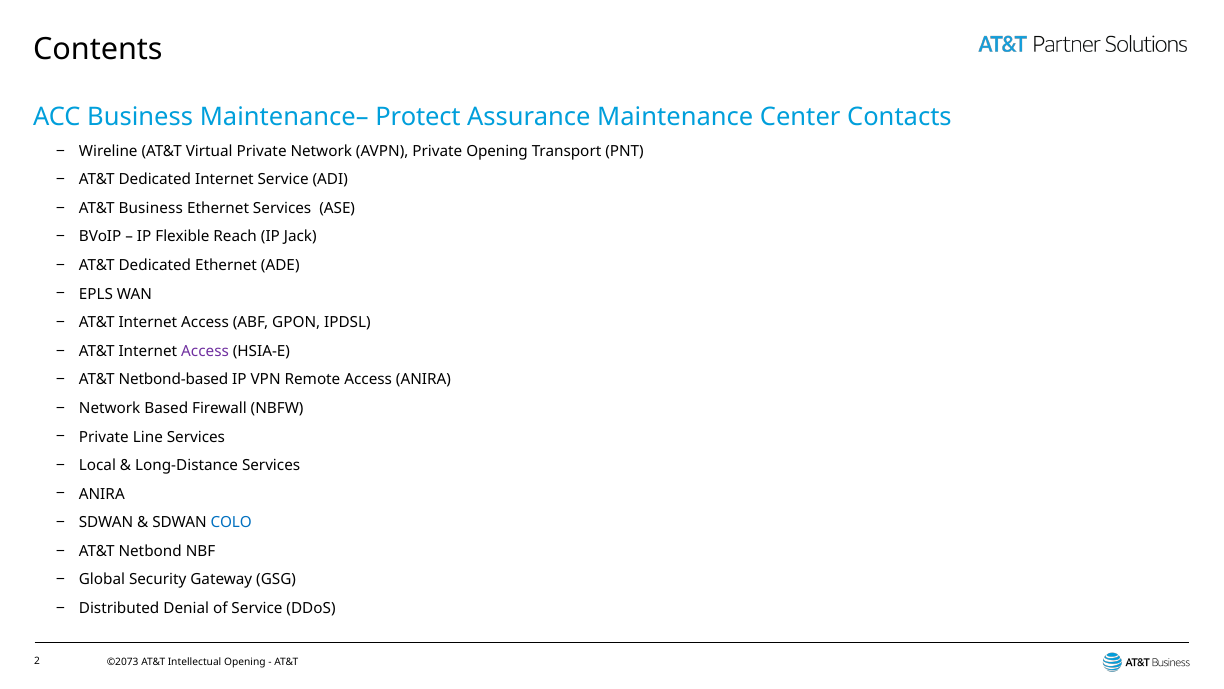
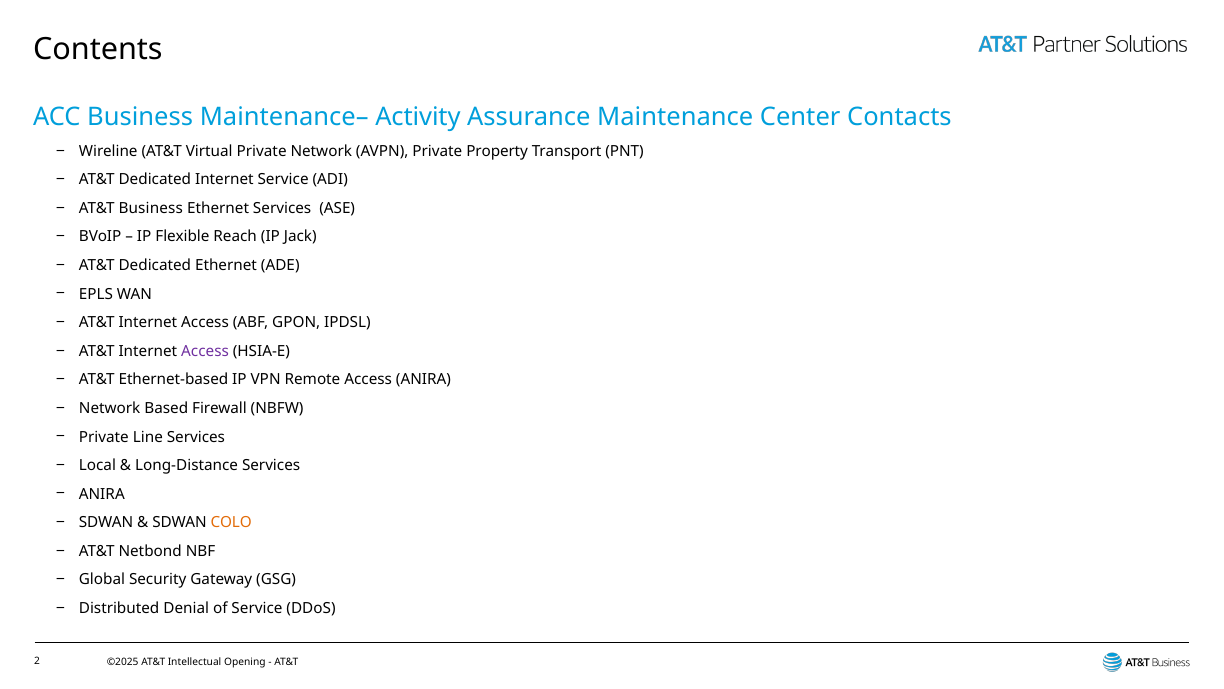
Protect: Protect -> Activity
Private Opening: Opening -> Property
Netbond-based: Netbond-based -> Ethernet-based
COLO colour: blue -> orange
©2073: ©2073 -> ©2025
